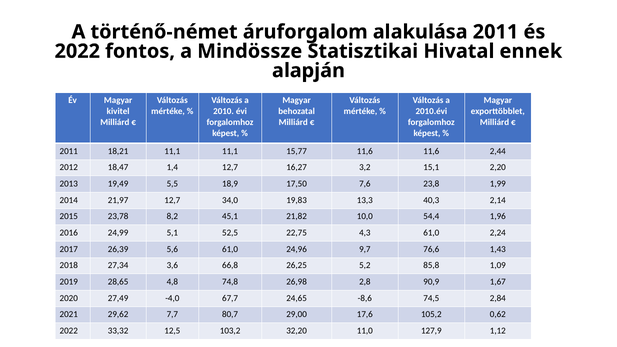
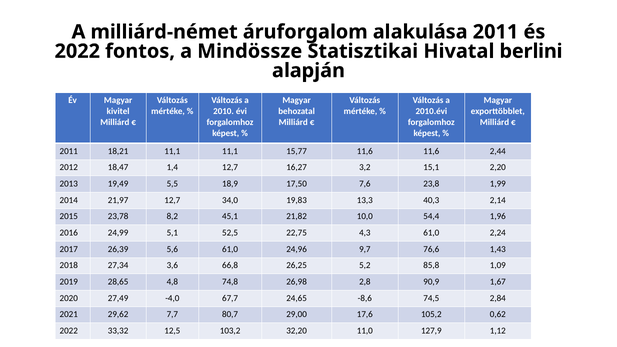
történő-német: történő-német -> milliárd-német
ennek: ennek -> berlini
